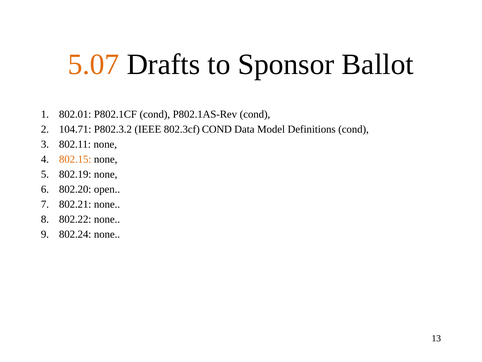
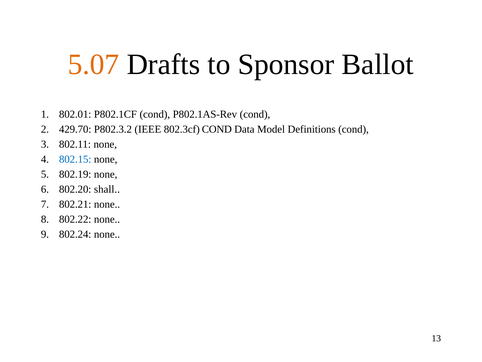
104.71: 104.71 -> 429.70
802.15 colour: orange -> blue
open: open -> shall
